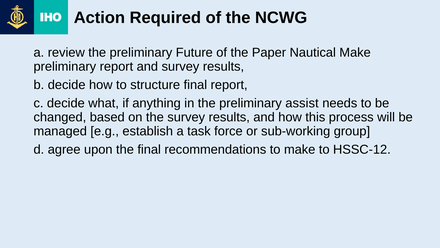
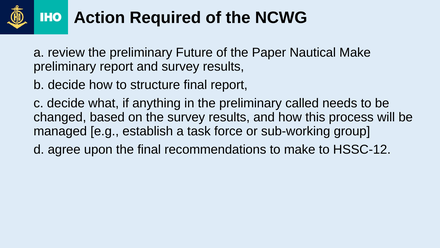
assist: assist -> called
